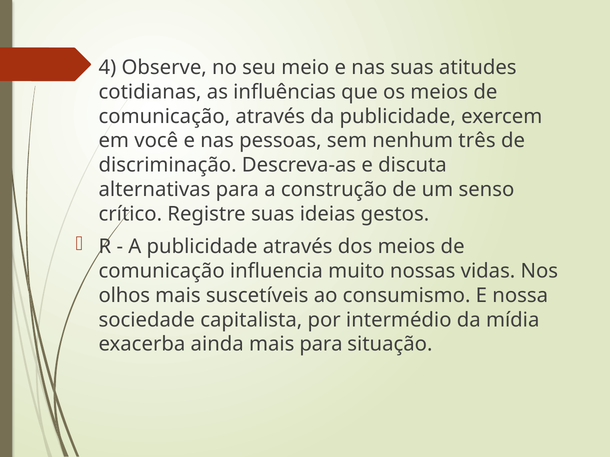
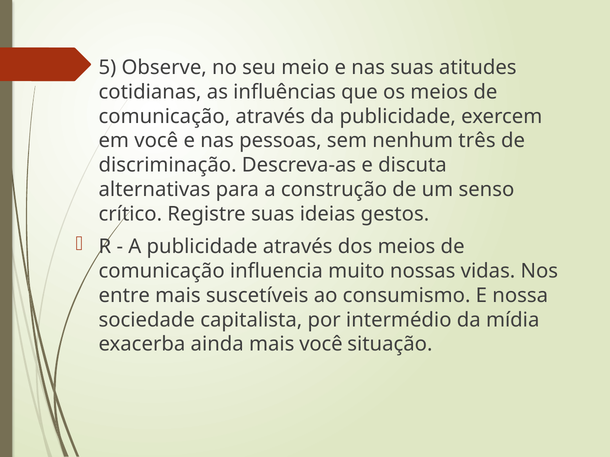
4: 4 -> 5
olhos: olhos -> entre
mais para: para -> você
